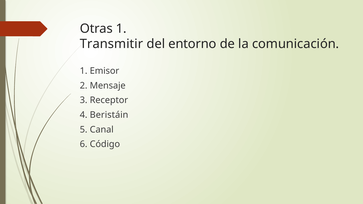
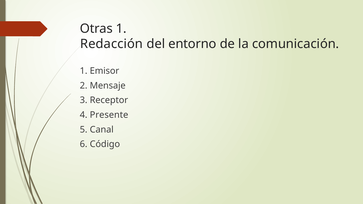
Transmitir: Transmitir -> Redacción
Beristáin: Beristáin -> Presente
